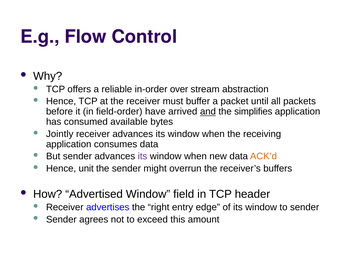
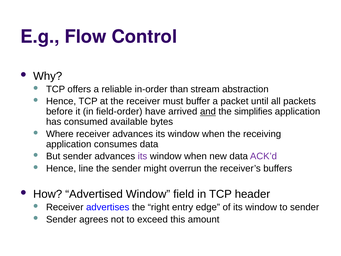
over: over -> than
Jointly: Jointly -> Where
ACK’d colour: orange -> purple
unit: unit -> line
